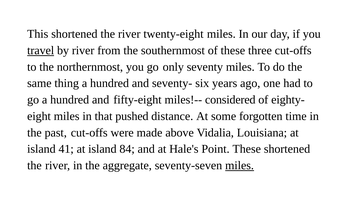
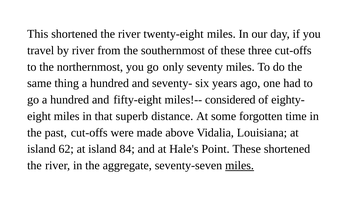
travel underline: present -> none
pushed: pushed -> superb
41: 41 -> 62
